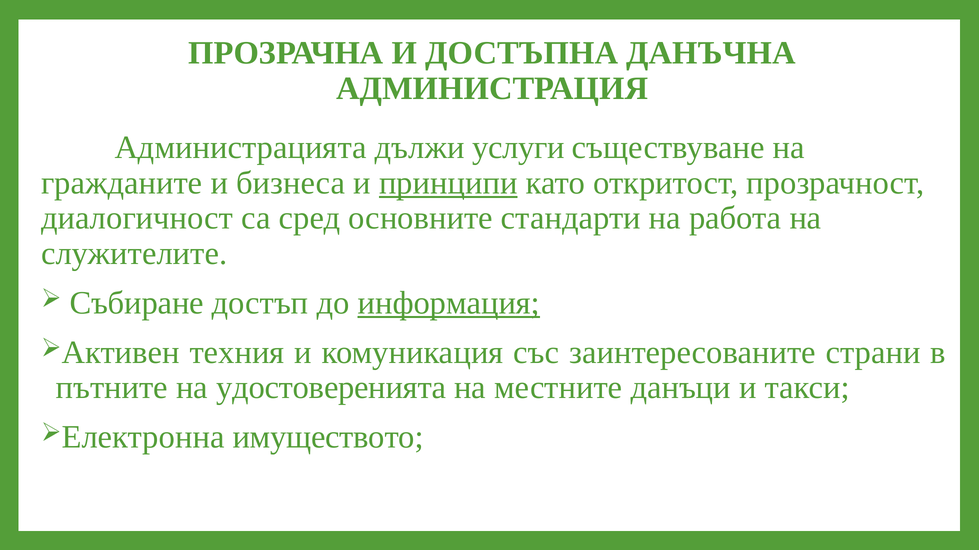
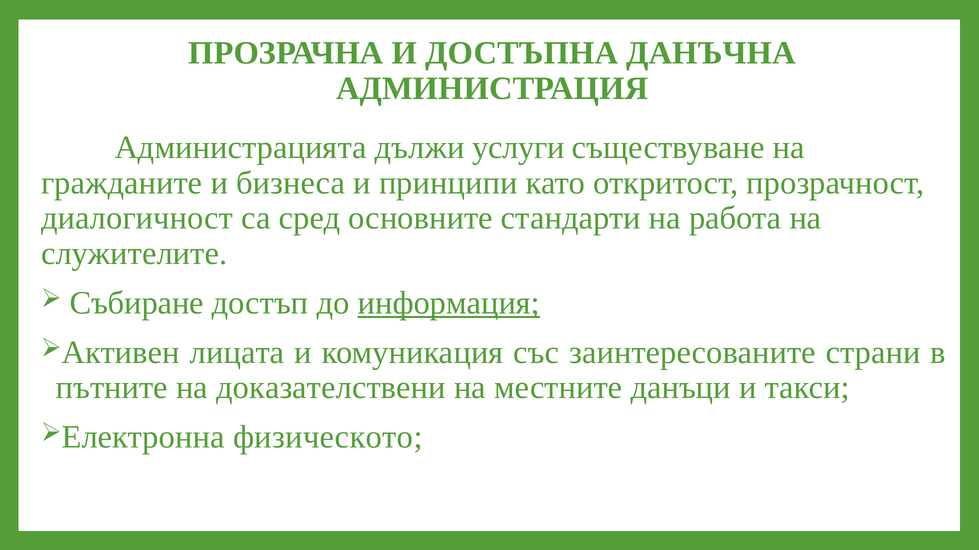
принципи underline: present -> none
техния: техния -> лицата
удостоверенията: удостоверенията -> доказателствени
имуществото: имуществото -> физическото
